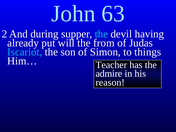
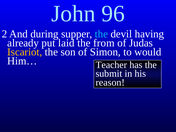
63: 63 -> 96
will: will -> laid
Iscariot colour: light blue -> yellow
things: things -> would
admire: admire -> submit
